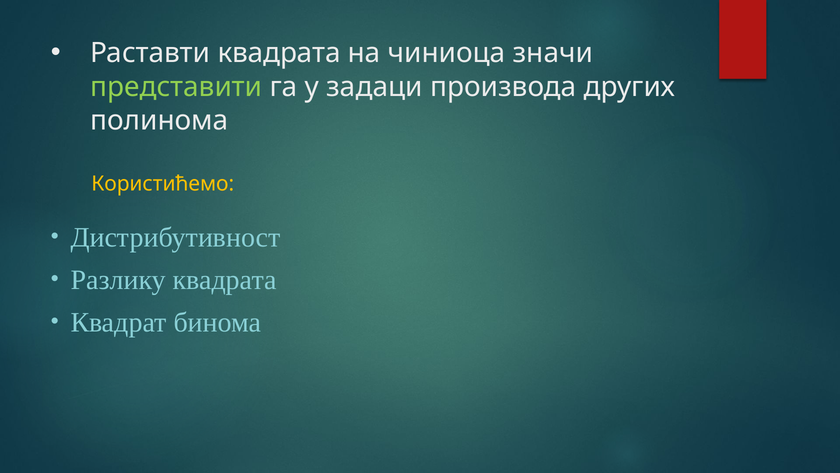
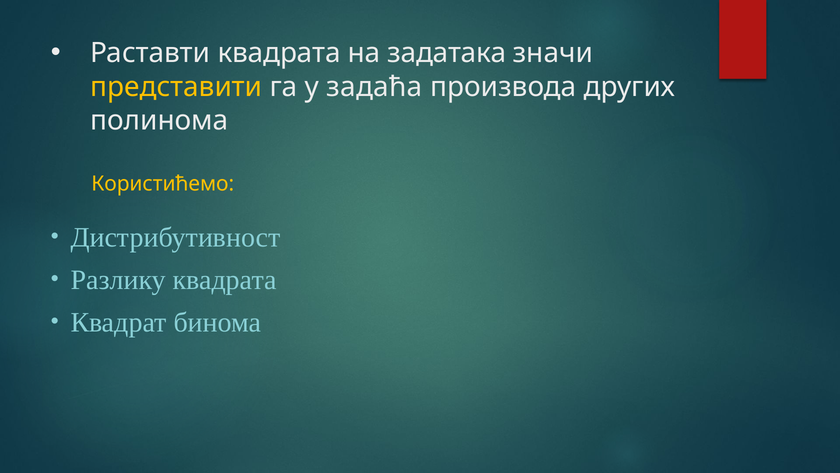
чиниоца: чиниоца -> задатака
представити colour: light green -> yellow
задаци: задаци -> задаћа
